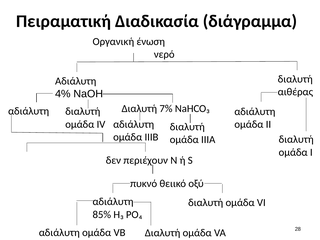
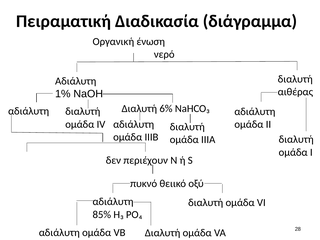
4%: 4% -> 1%
7%: 7% -> 6%
